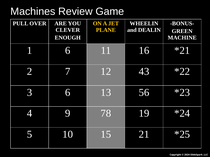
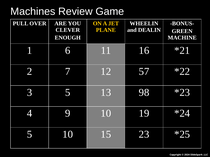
43: 43 -> 57
3 6: 6 -> 5
56: 56 -> 98
9 78: 78 -> 10
21: 21 -> 23
